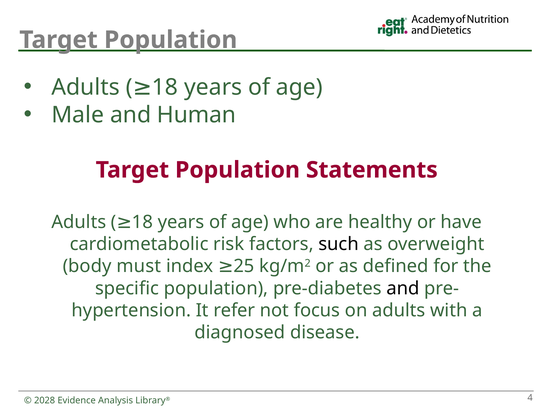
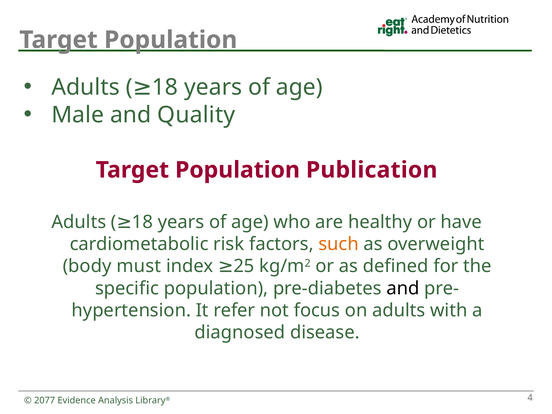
Human: Human -> Quality
Statements: Statements -> Publication
such colour: black -> orange
2028: 2028 -> 2077
